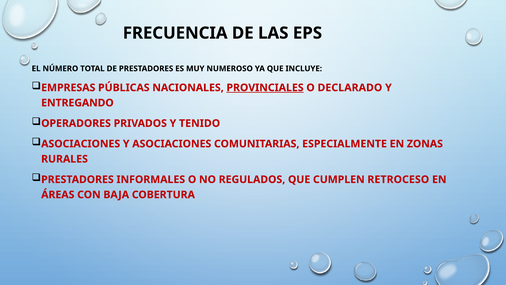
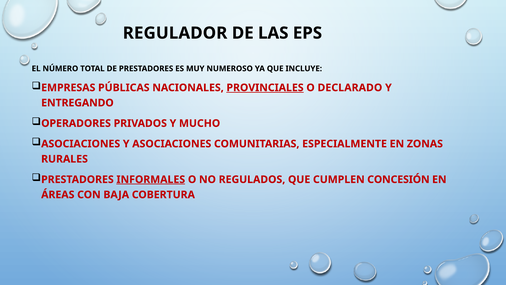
FRECUENCIA: FRECUENCIA -> REGULADOR
TENIDO: TENIDO -> MUCHO
INFORMALES underline: none -> present
RETROCESO: RETROCESO -> CONCESIÓN
